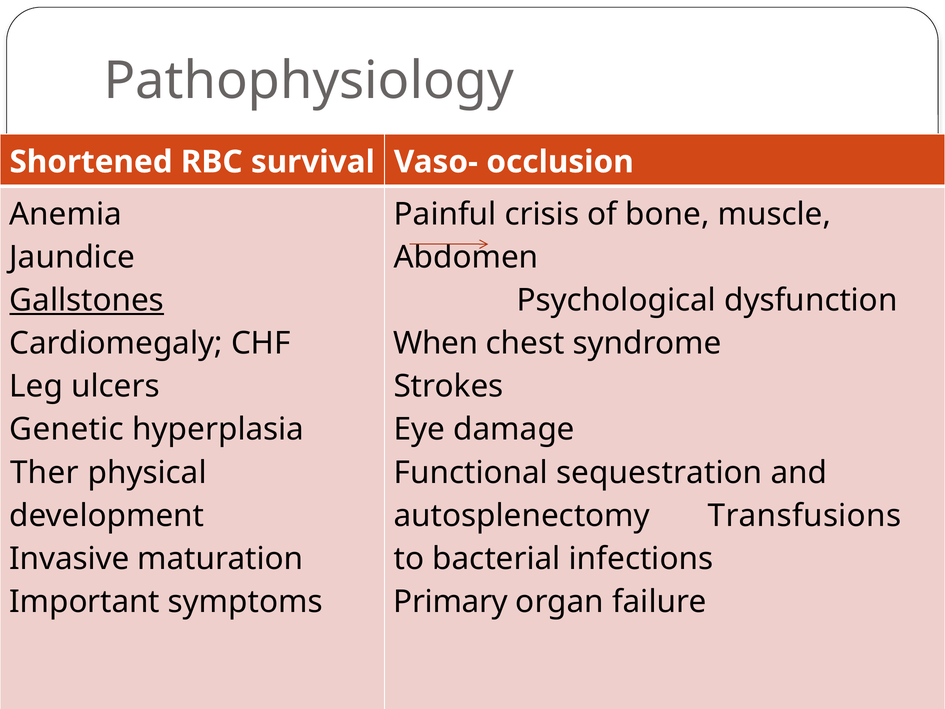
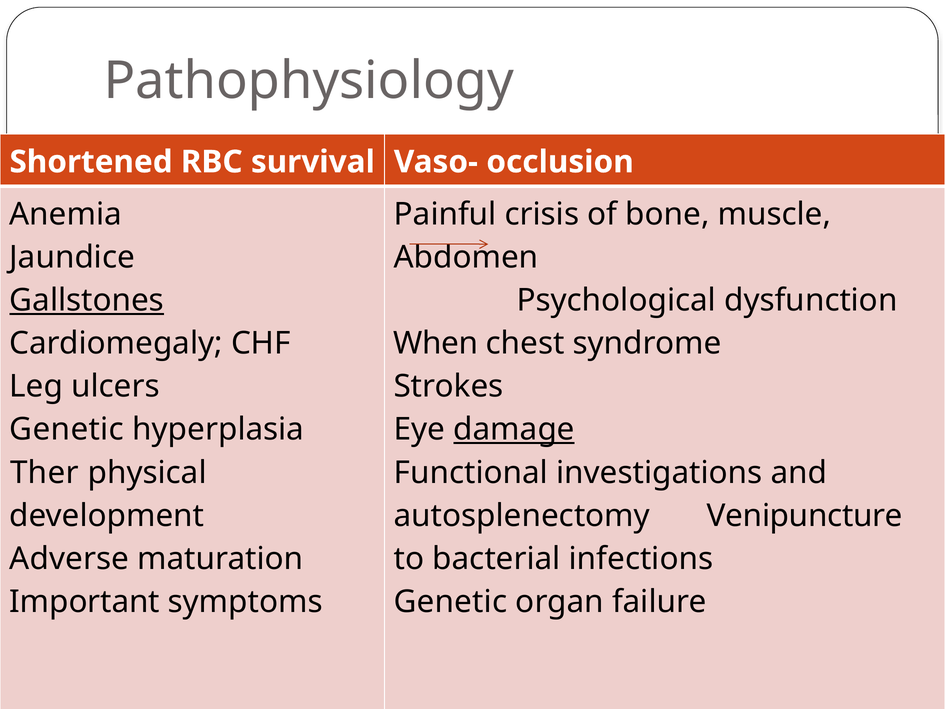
damage underline: none -> present
sequestration: sequestration -> investigations
Transfusions: Transfusions -> Venipuncture
Invasive: Invasive -> Adverse
Primary at (451, 601): Primary -> Genetic
